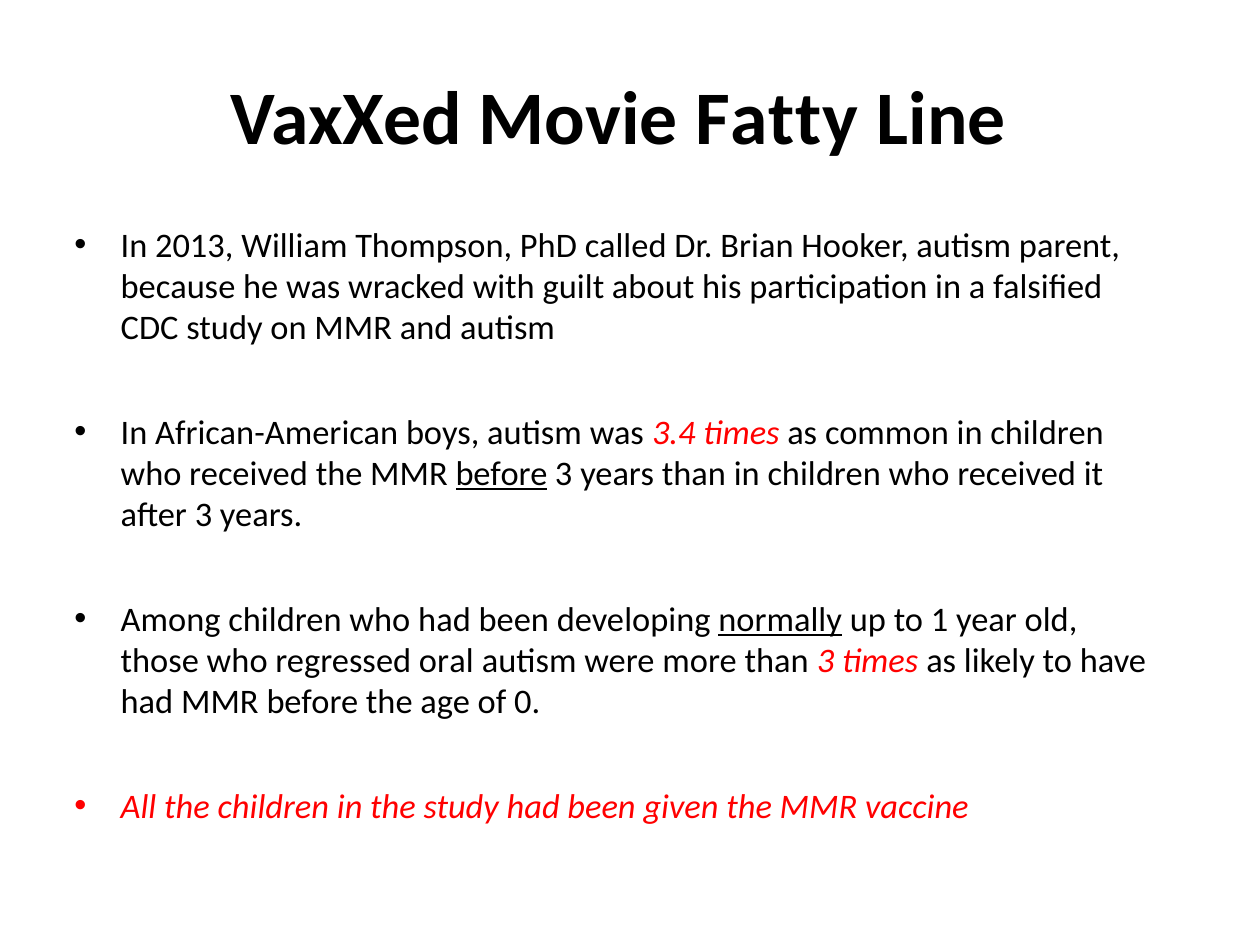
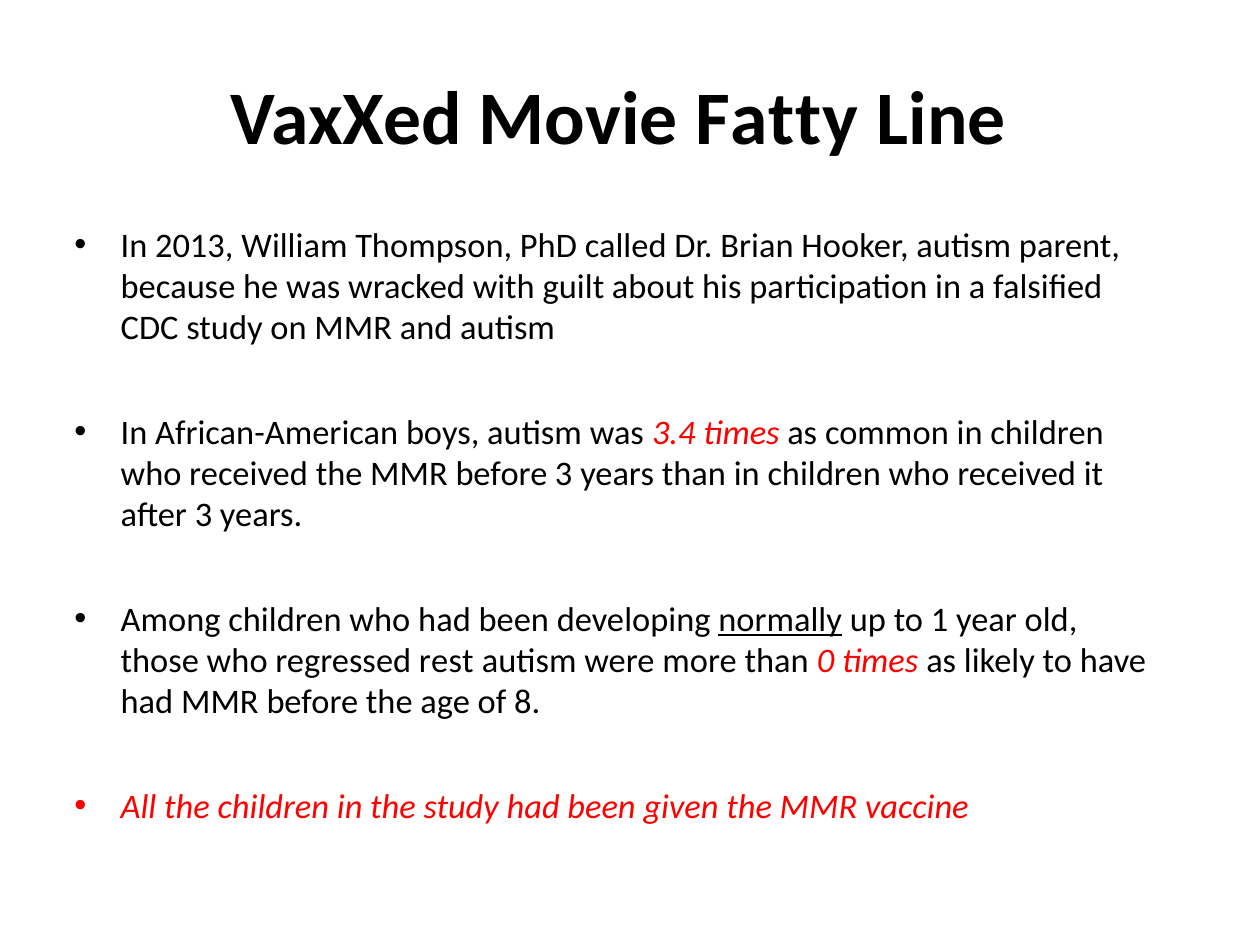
before at (501, 474) underline: present -> none
oral: oral -> rest
than 3: 3 -> 0
0: 0 -> 8
